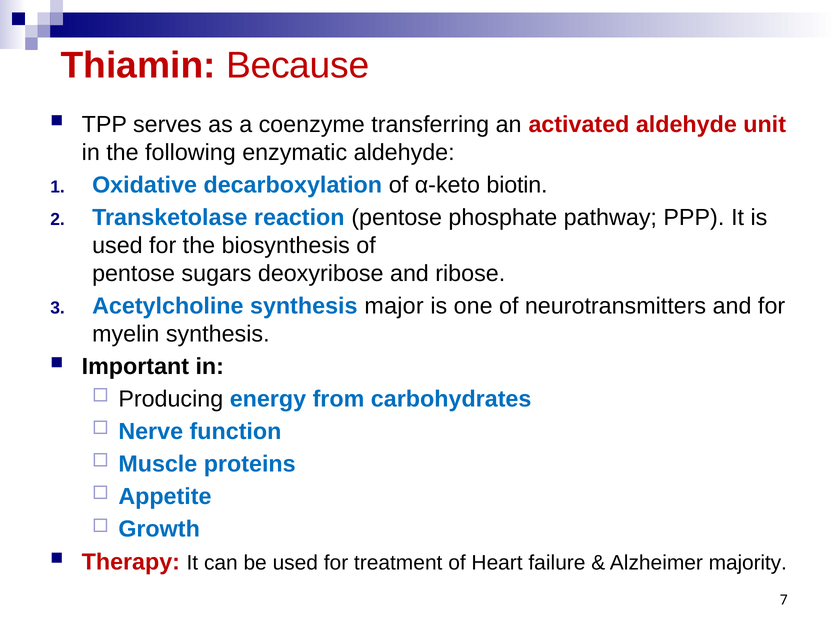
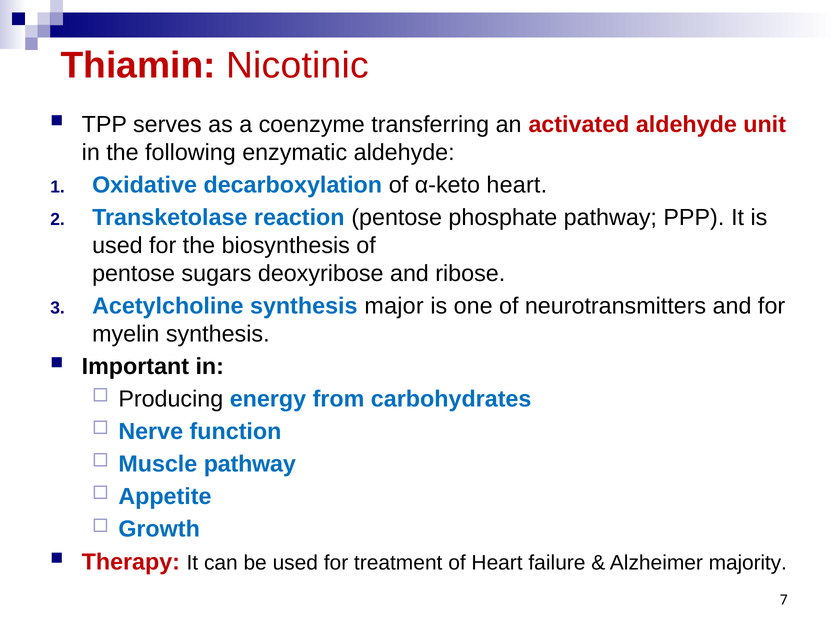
Because: Because -> Nicotinic
α-keto biotin: biotin -> heart
Muscle proteins: proteins -> pathway
